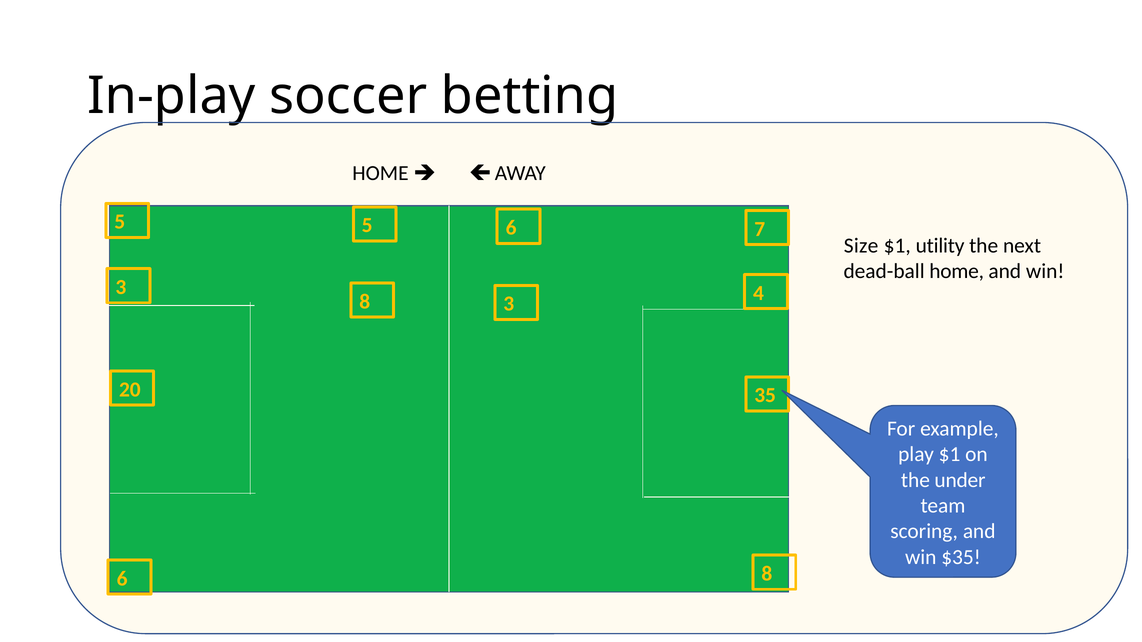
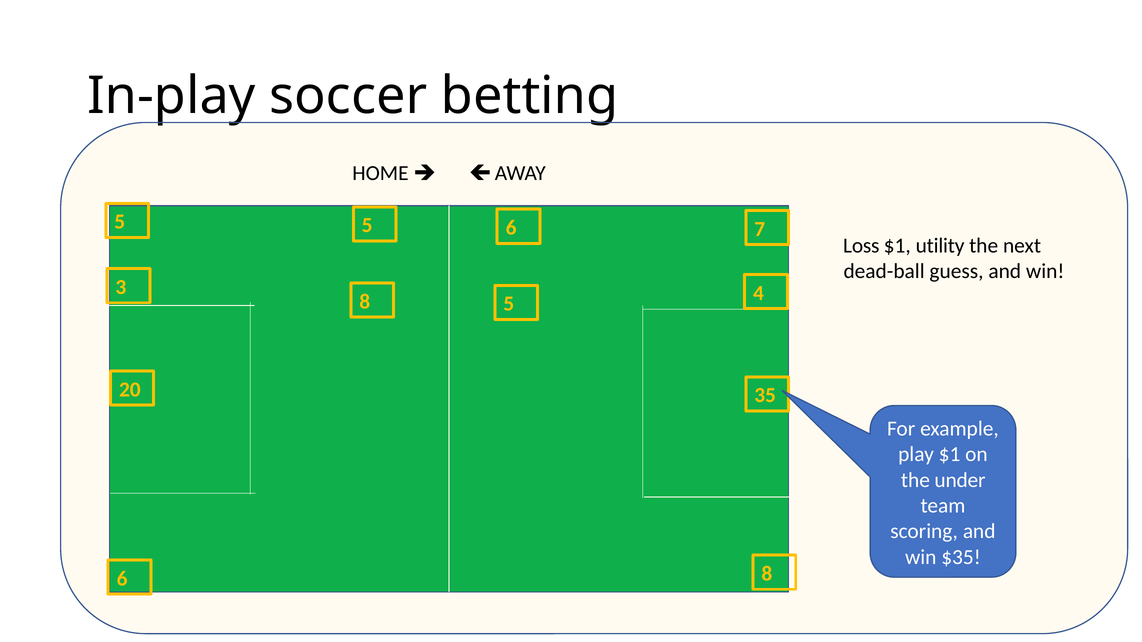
Size: Size -> Loss
dead-ball home: home -> guess
8 3: 3 -> 5
